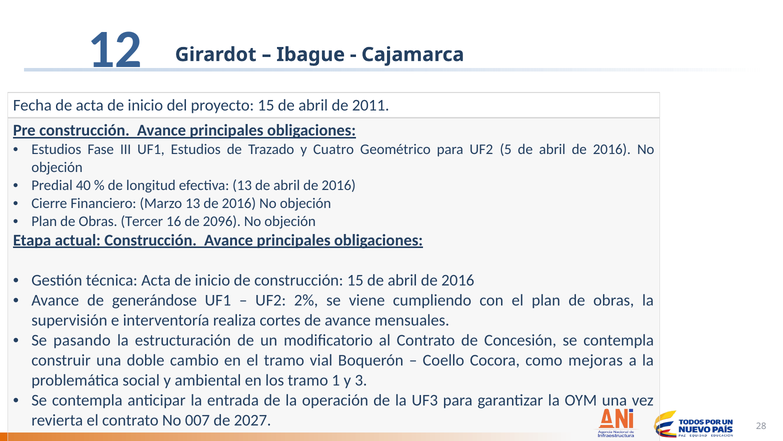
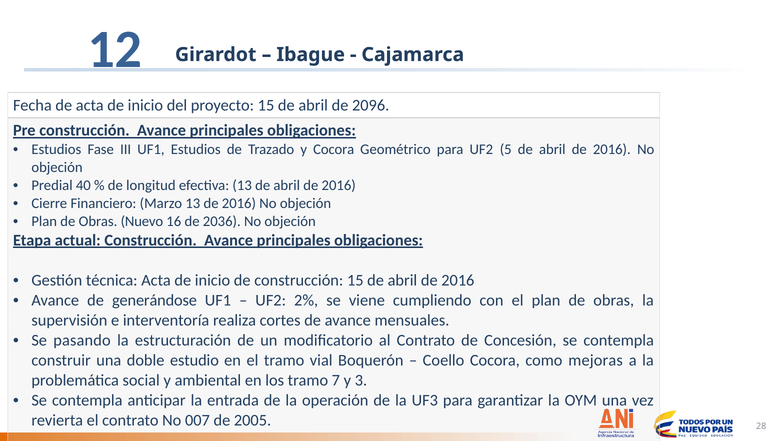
2011: 2011 -> 2096
y Cuatro: Cuatro -> Cocora
Tercer: Tercer -> Nuevo
2096: 2096 -> 2036
cambio: cambio -> estudio
1: 1 -> 7
2027: 2027 -> 2005
